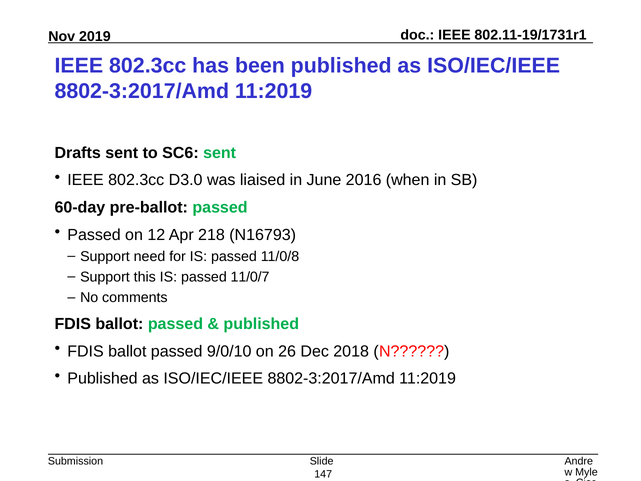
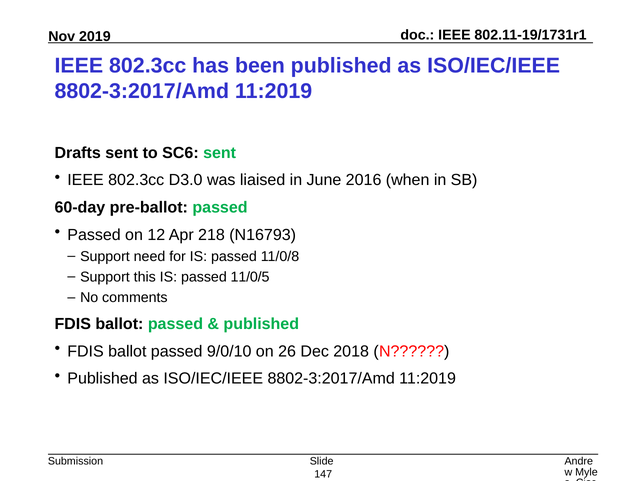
11/0/7: 11/0/7 -> 11/0/5
